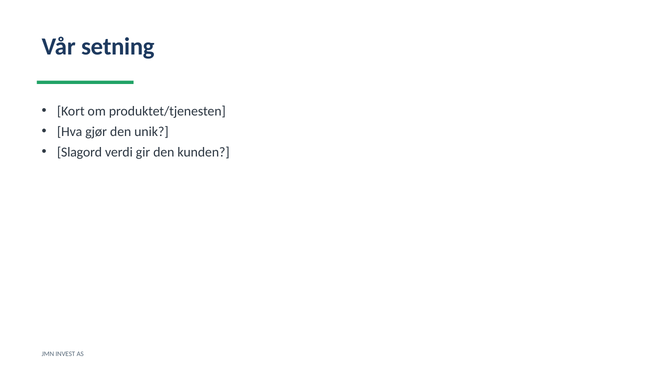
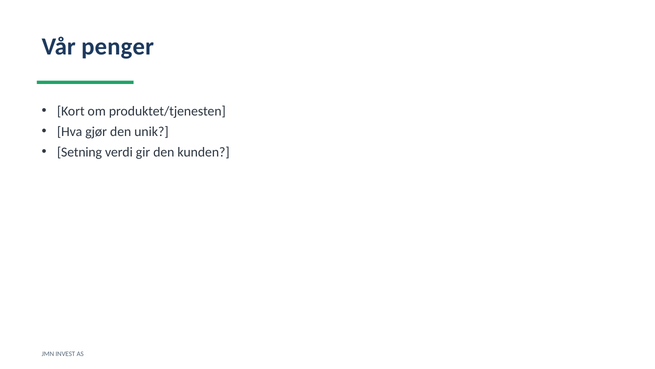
setning: setning -> penger
Slagord: Slagord -> Setning
